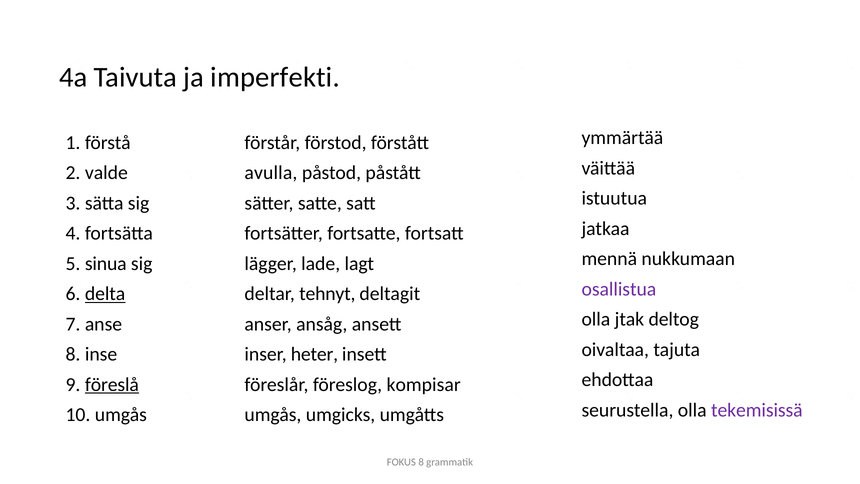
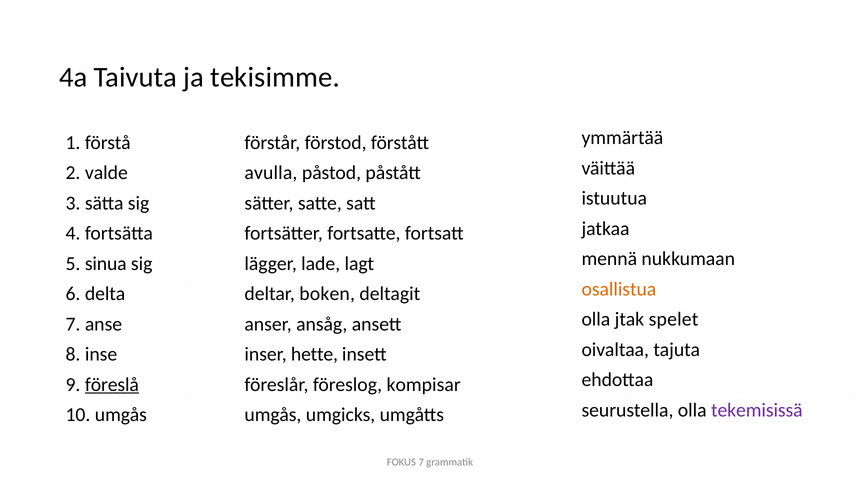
imperfekti: imperfekti -> tekisimme
osallistua colour: purple -> orange
delta underline: present -> none
tehnyt: tehnyt -> boken
deltog: deltog -> spelet
heter: heter -> hette
FOKUS 8: 8 -> 7
